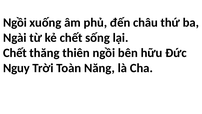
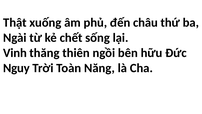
Ngồi at (15, 22): Ngồi -> Thật
Chết at (15, 53): Chết -> Vinh
